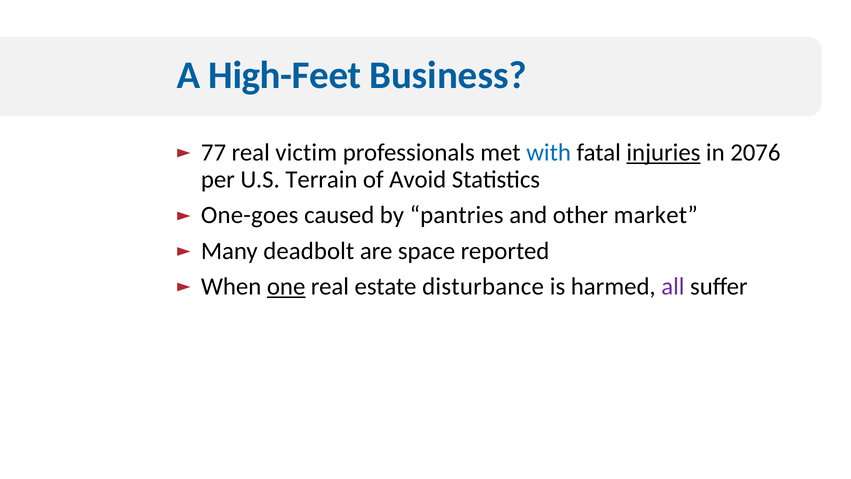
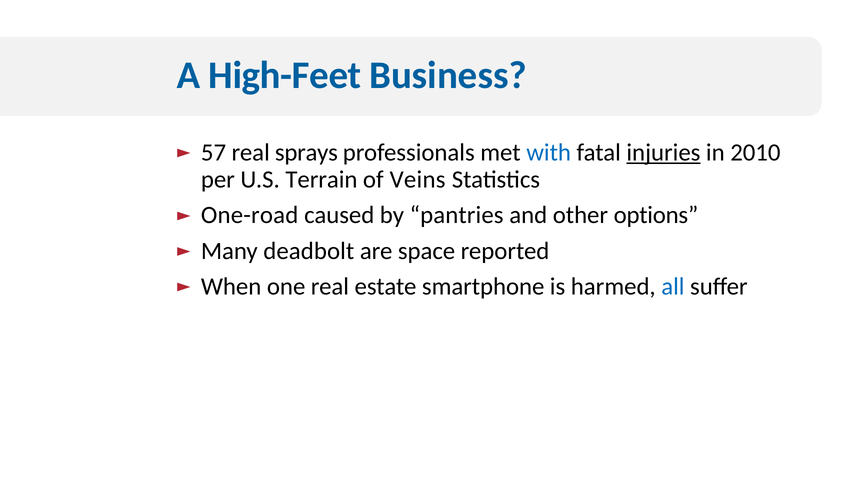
77: 77 -> 57
victim: victim -> sprays
2076: 2076 -> 2010
Avoid: Avoid -> Veins
One-goes: One-goes -> One-road
market: market -> options
one underline: present -> none
disturbance: disturbance -> smartphone
all colour: purple -> blue
